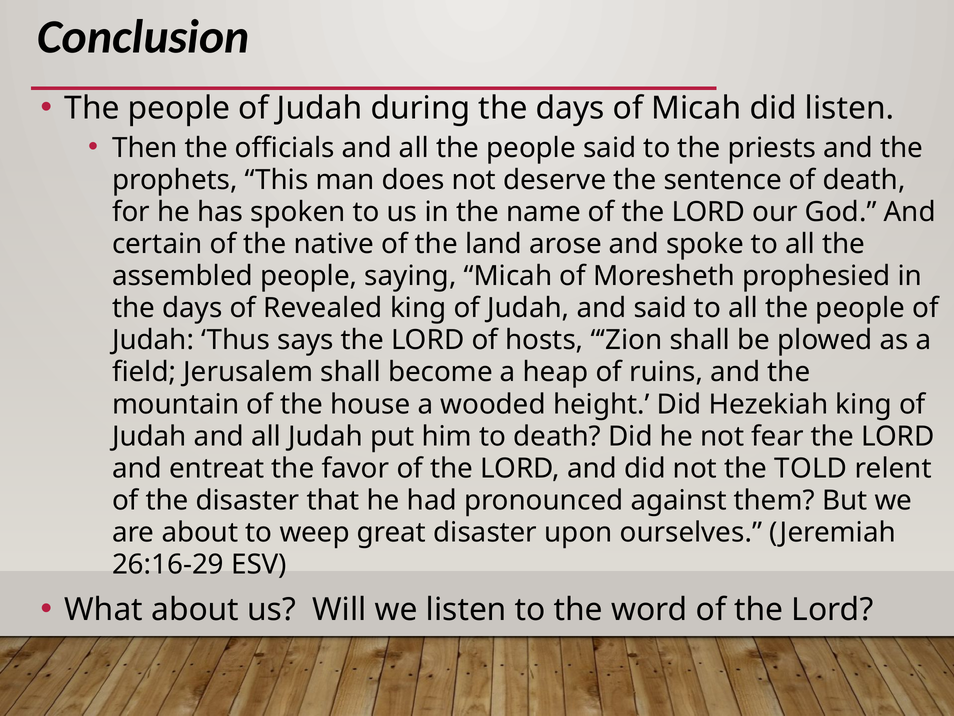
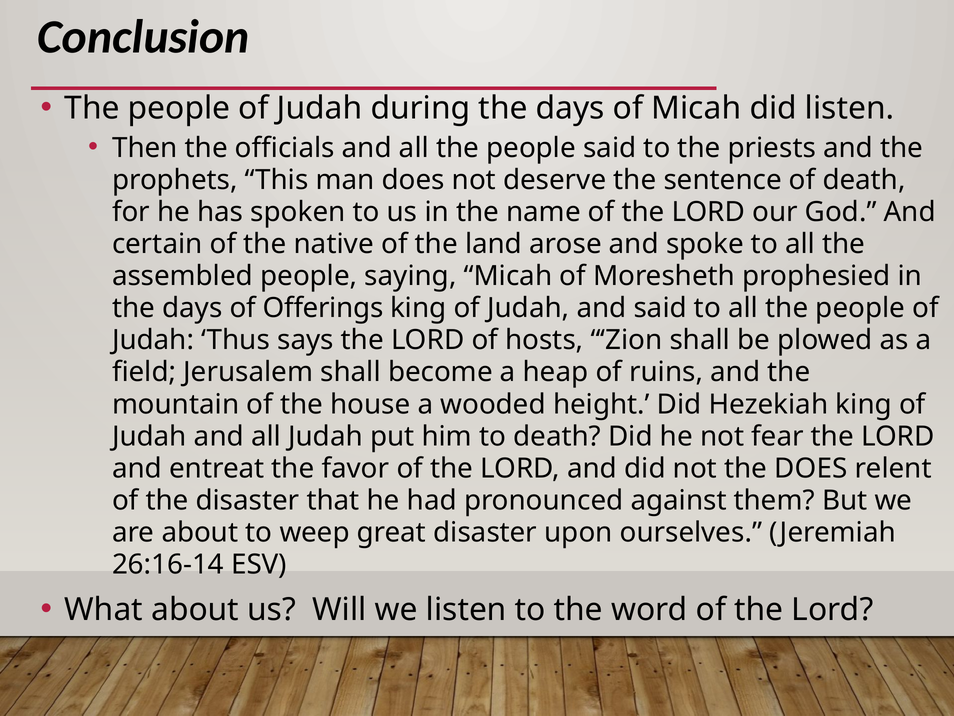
Revealed: Revealed -> Offerings
the TOLD: TOLD -> DOES
26:16-29: 26:16-29 -> 26:16-14
